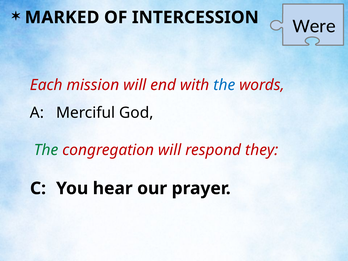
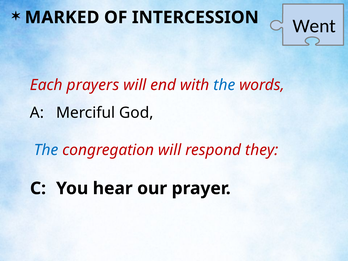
Were: Were -> Went
mission: mission -> prayers
The at (46, 150) colour: green -> blue
